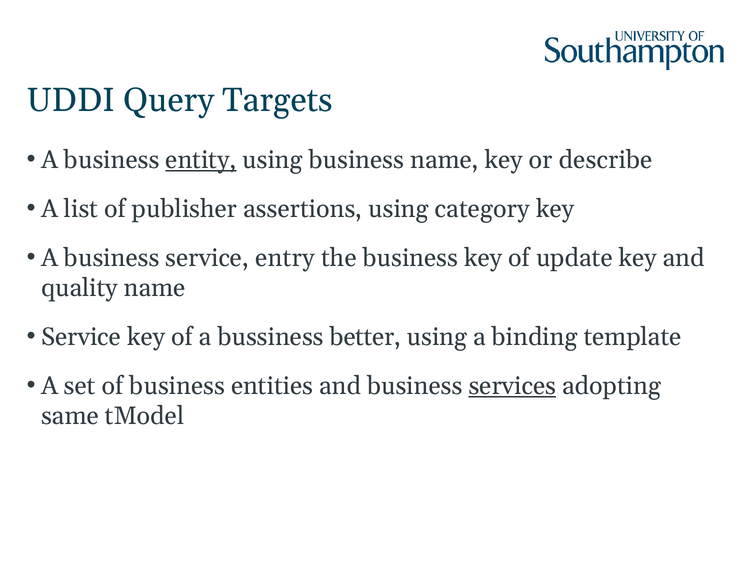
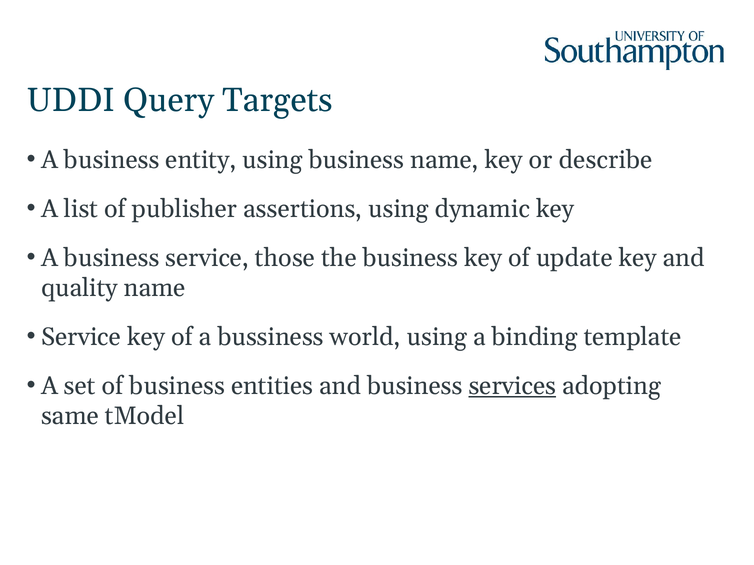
entity underline: present -> none
category: category -> dynamic
entry: entry -> those
better: better -> world
